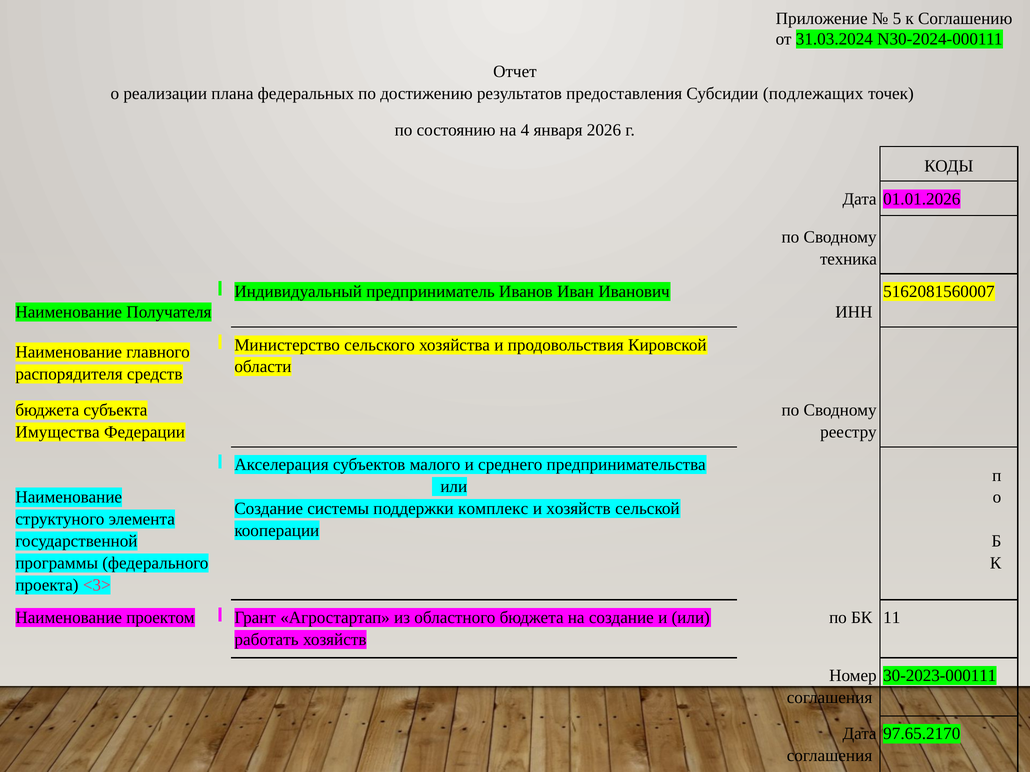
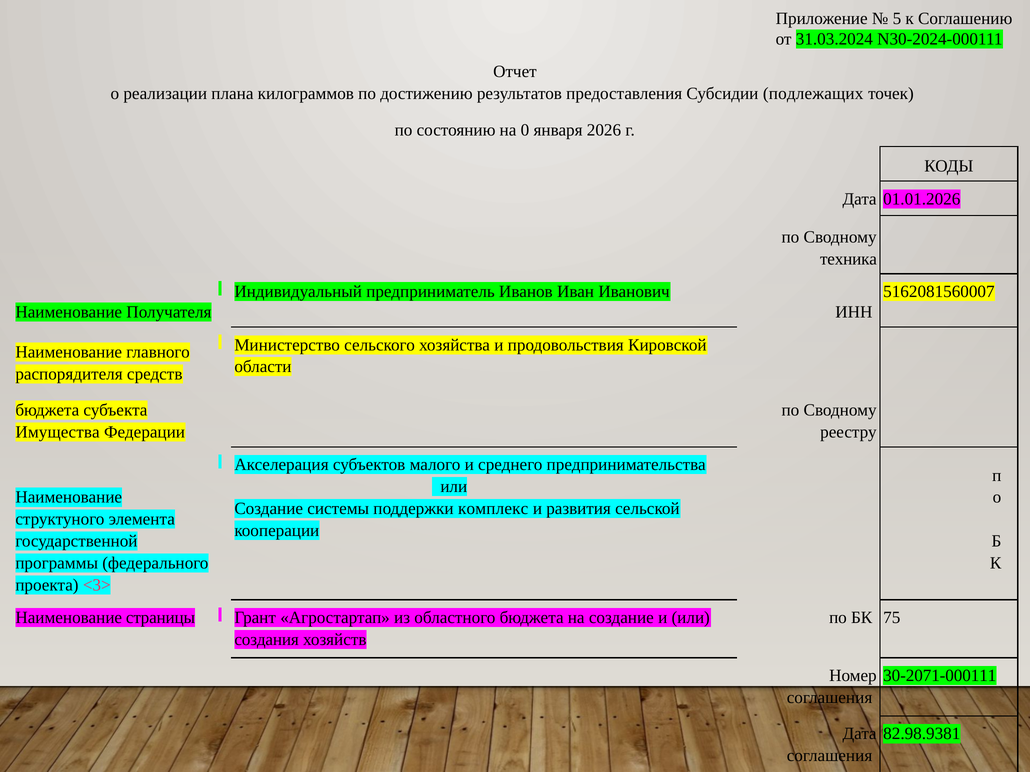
федеральных: федеральных -> килограммов
на 4: 4 -> 0
и хозяйств: хозяйств -> развития
проектом: проектом -> страницы
11: 11 -> 75
работать: работать -> создания
30-2023-000111: 30-2023-000111 -> 30-2071-000111
97.65.2170: 97.65.2170 -> 82.98.9381
